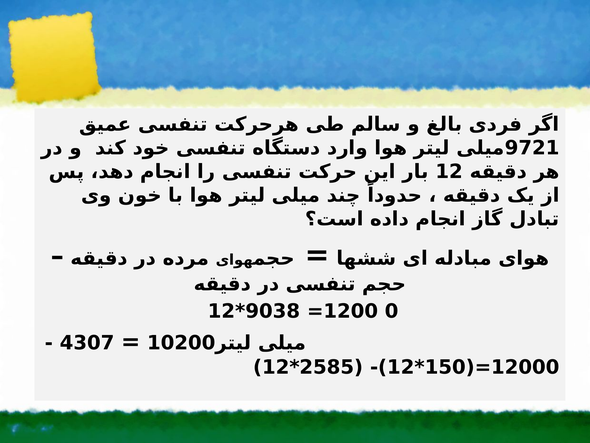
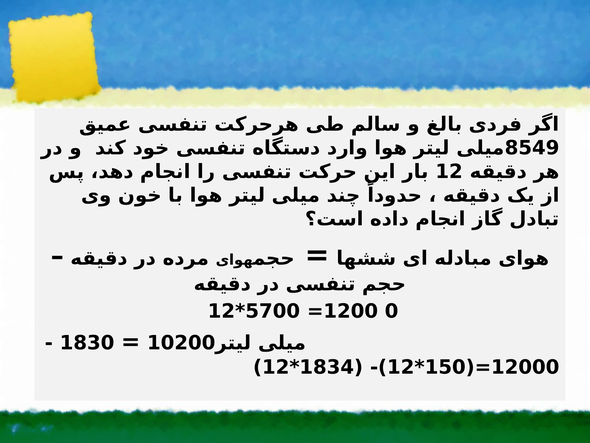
9721: 9721 -> 8549
9038: 9038 -> 5700
4307: 4307 -> 1830
2585: 2585 -> 1834
